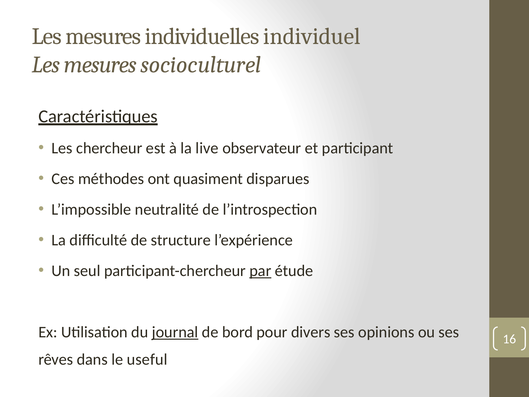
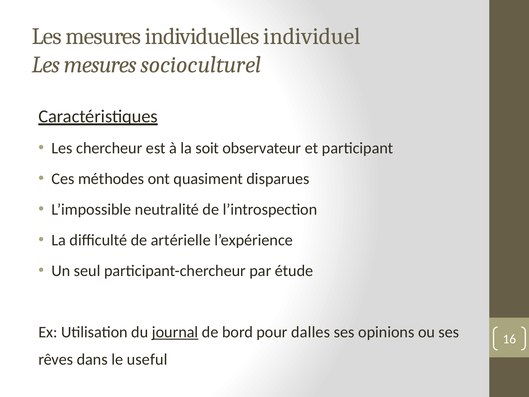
live: live -> soit
structure: structure -> artérielle
par underline: present -> none
divers: divers -> dalles
